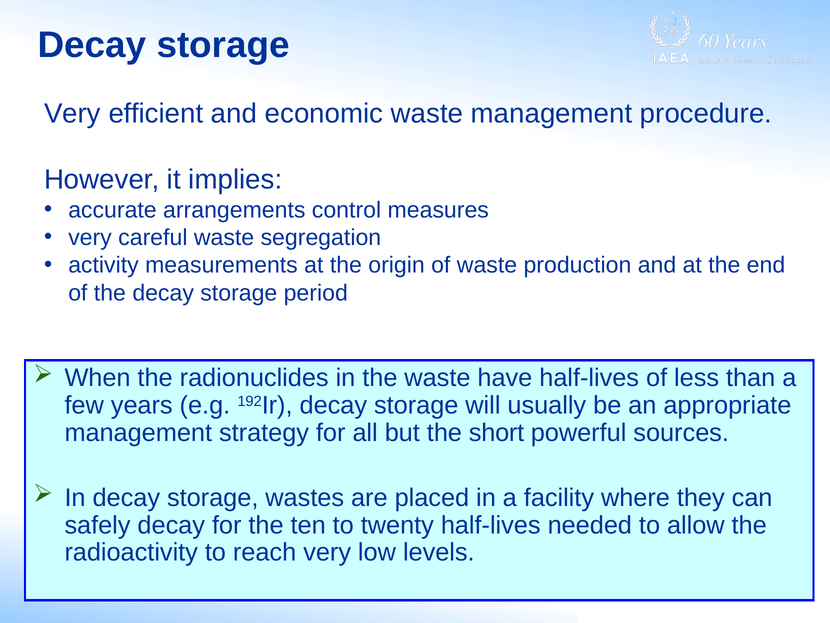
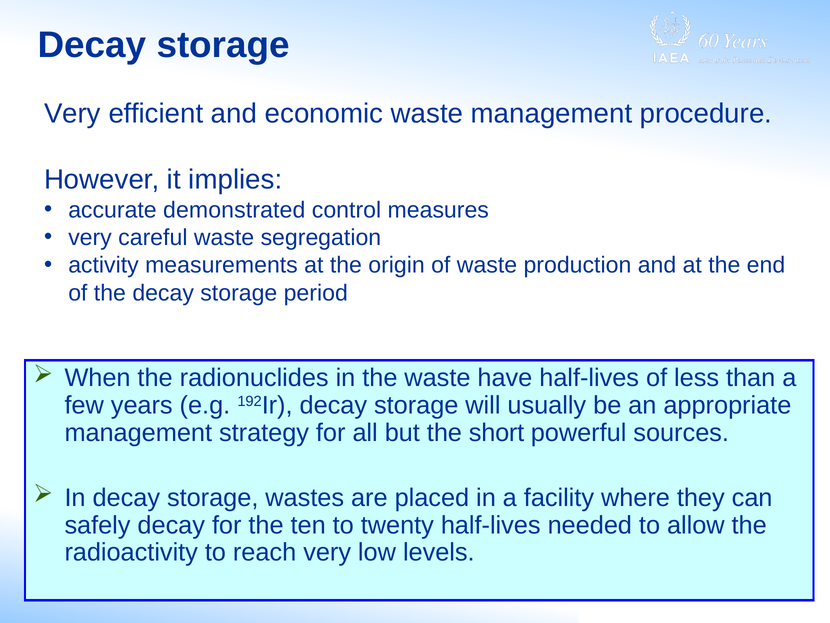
arrangements: arrangements -> demonstrated
